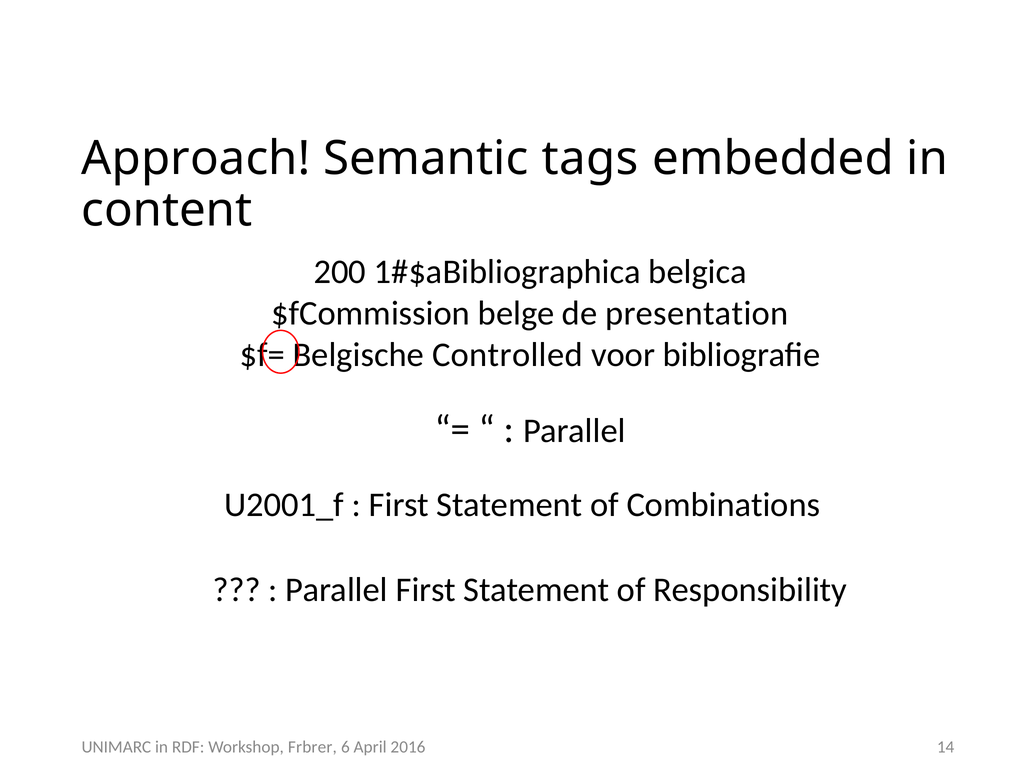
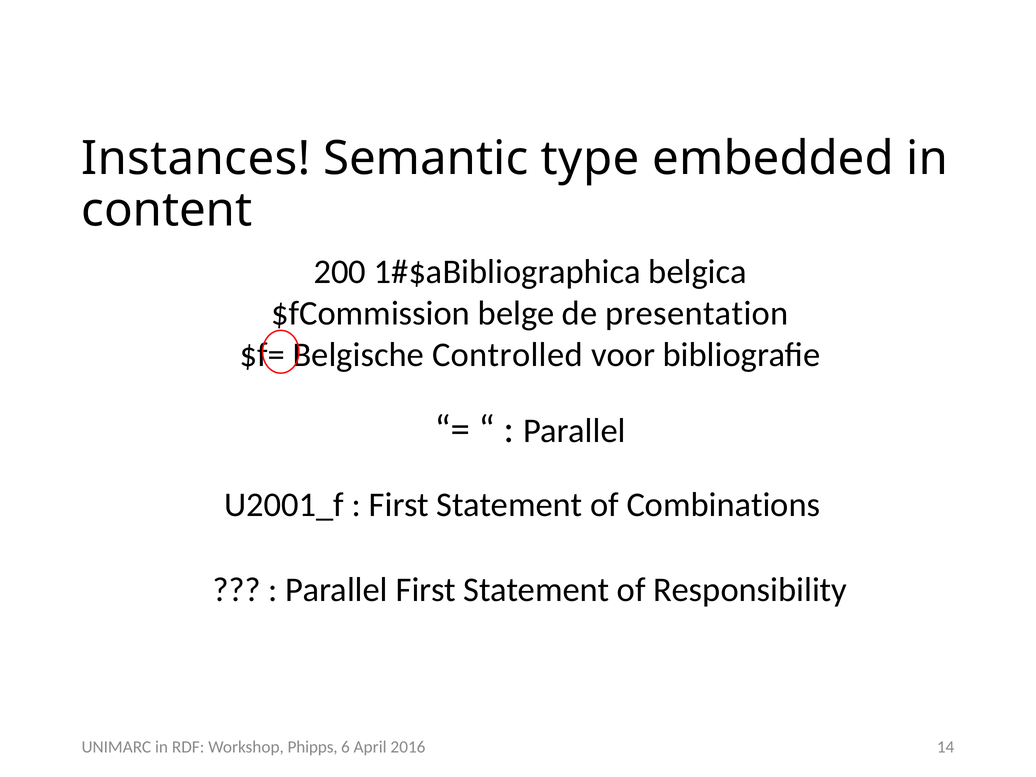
Approach: Approach -> Instances
tags: tags -> type
Frbrer: Frbrer -> Phipps
